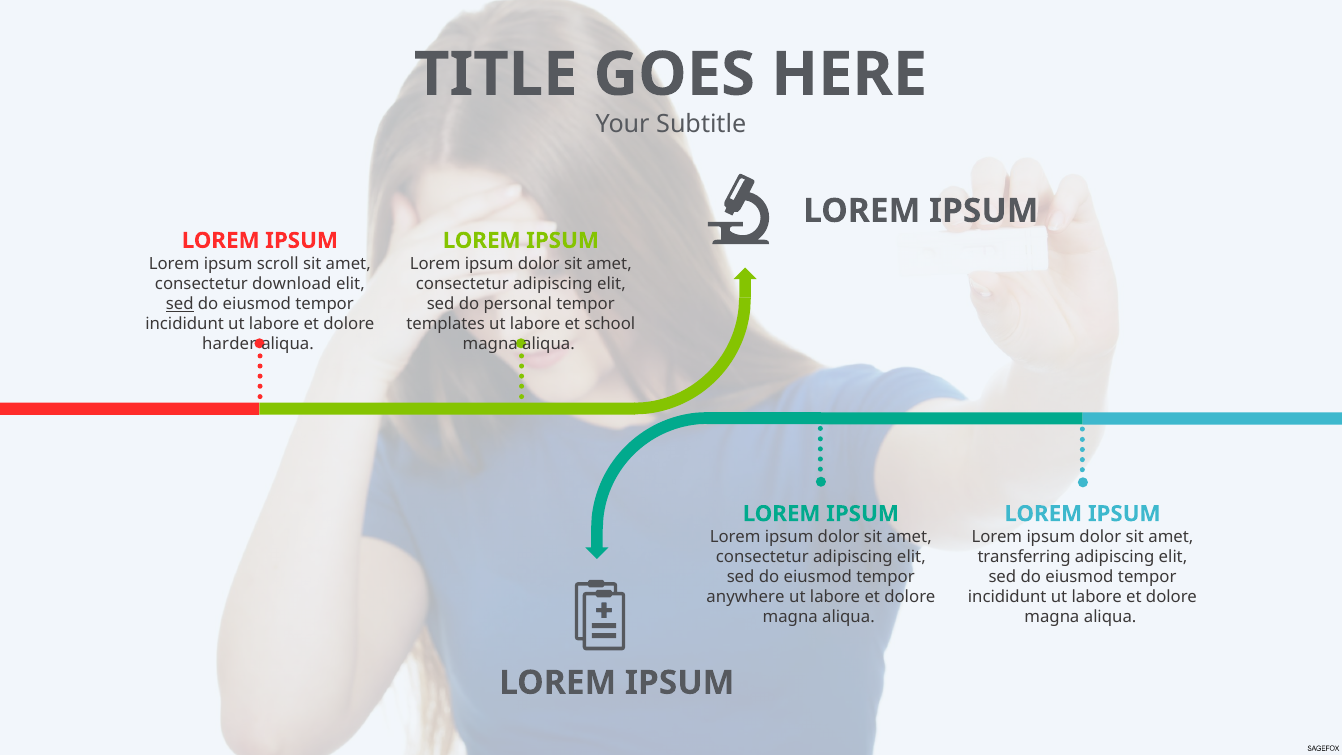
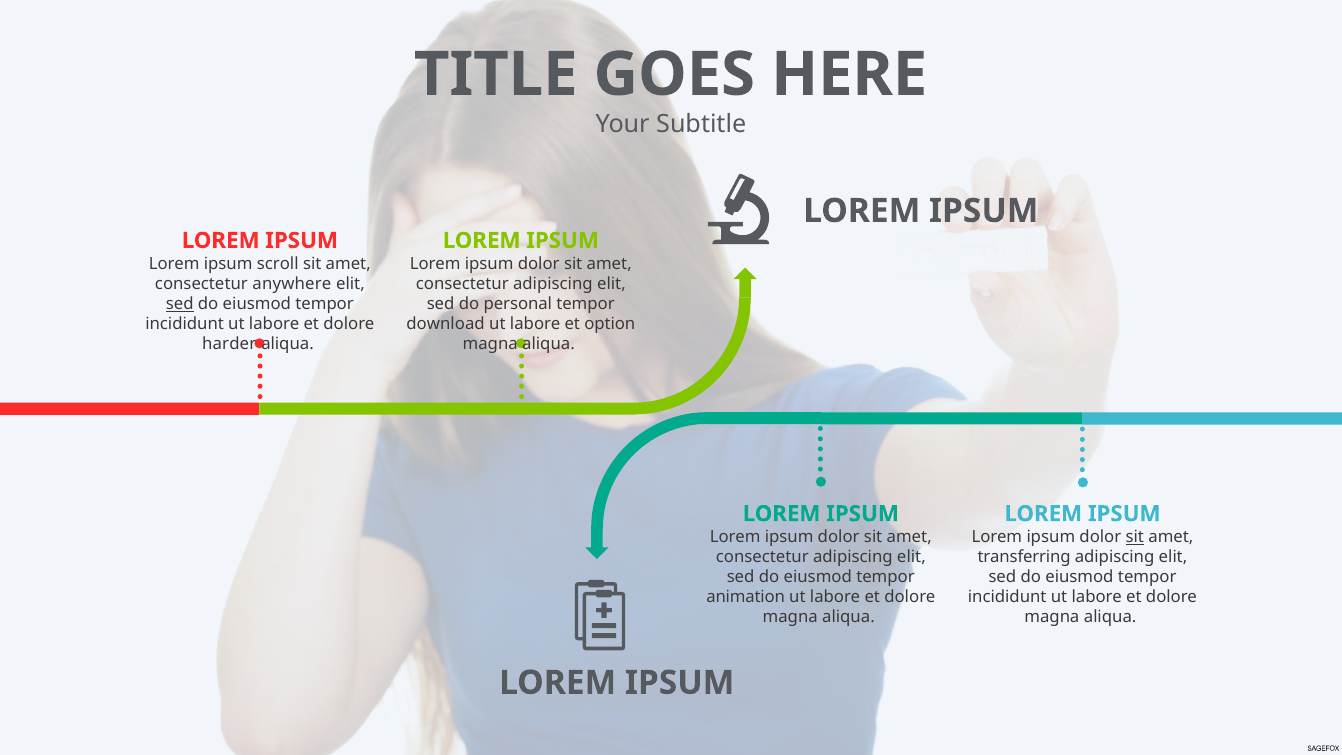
download: download -> anywhere
templates: templates -> download
school: school -> option
sit at (1135, 537) underline: none -> present
anywhere: anywhere -> animation
